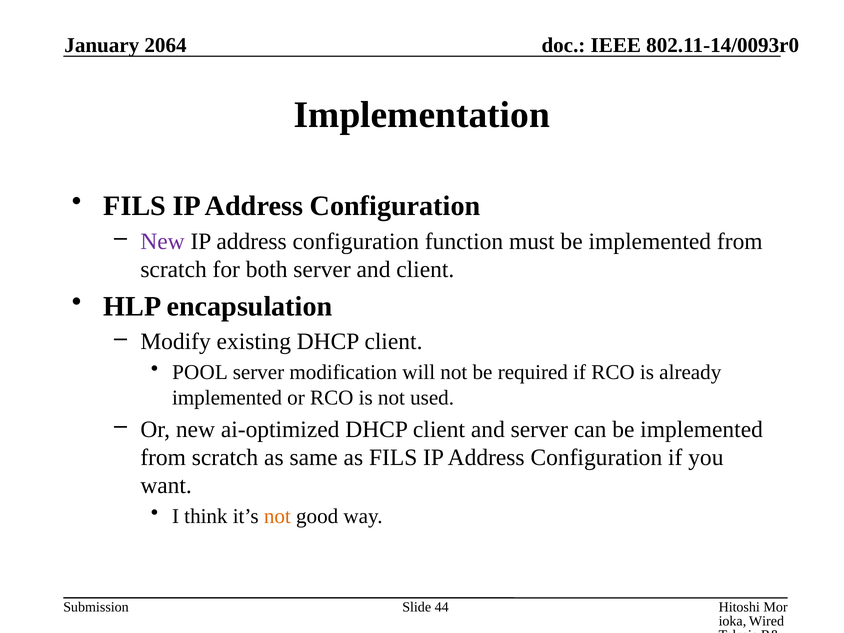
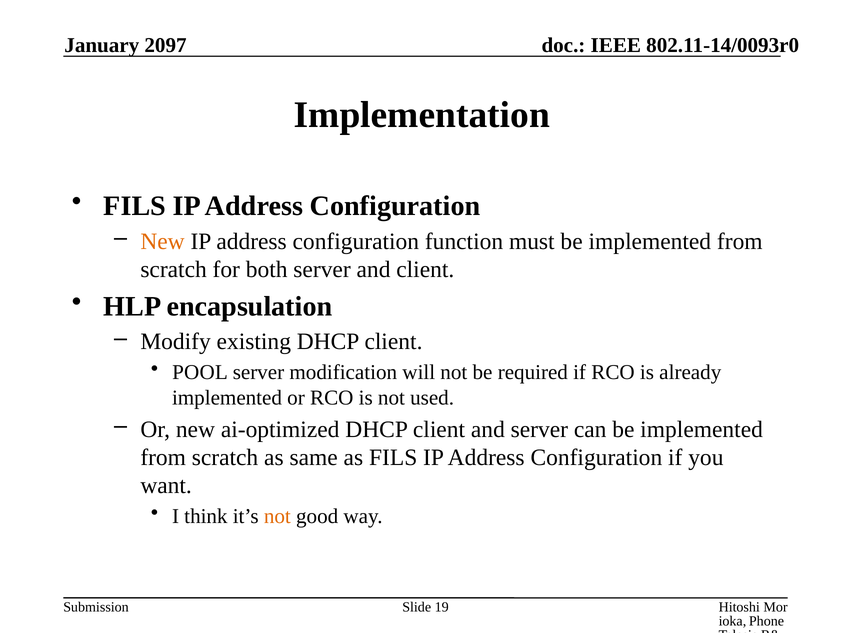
2064: 2064 -> 2097
New at (163, 241) colour: purple -> orange
44: 44 -> 19
Wired: Wired -> Phone
